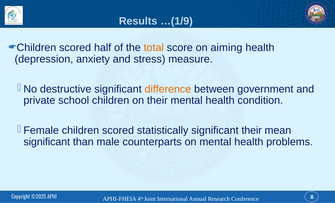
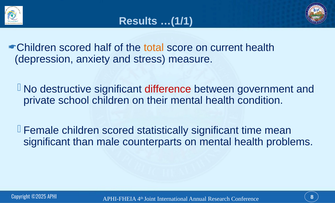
…(1/9: …(1/9 -> …(1/1
aiming: aiming -> current
difference colour: orange -> red
significant their: their -> time
